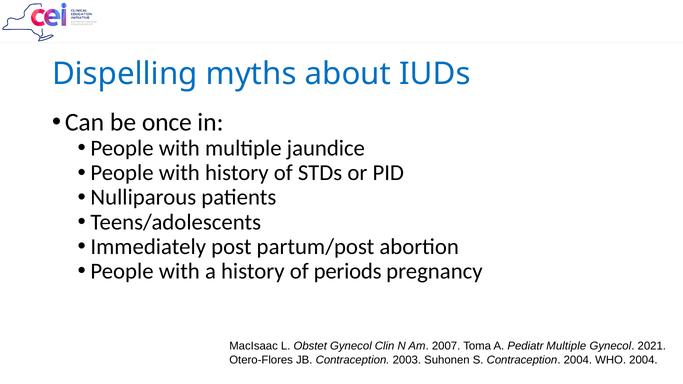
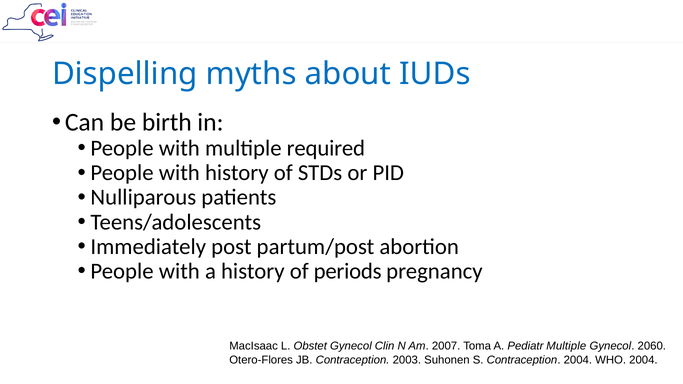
once: once -> birth
jaundice: jaundice -> required
2021: 2021 -> 2060
